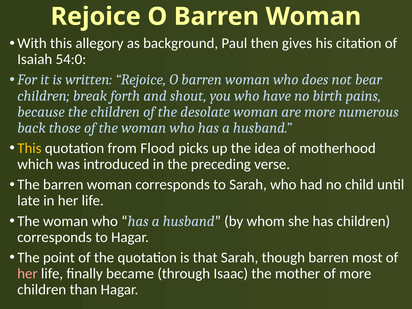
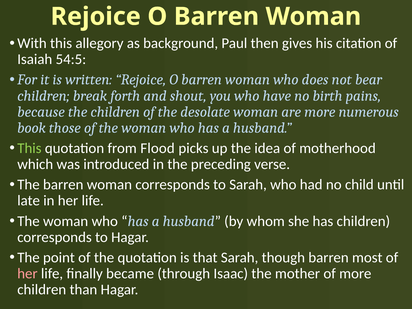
54:0: 54:0 -> 54:5
back: back -> book
This at (29, 148) colour: yellow -> light green
